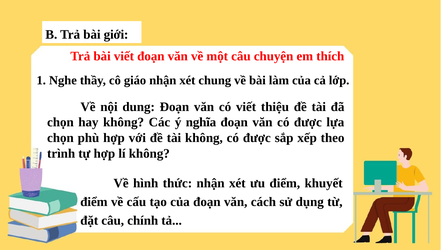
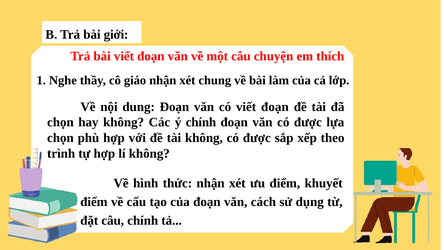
có viết thiệu: thiệu -> đoạn
ý nghĩa: nghĩa -> chính
